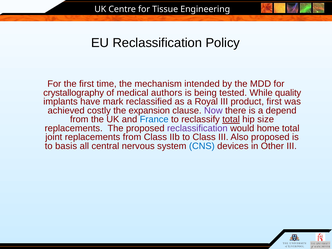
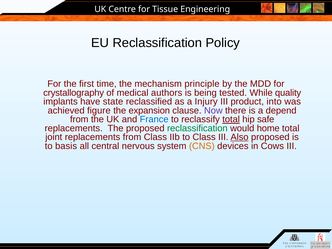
intended: intended -> principle
mark: mark -> state
Royal: Royal -> Injury
product first: first -> into
costly: costly -> figure
size: size -> safe
reclassification at (197, 128) colour: purple -> green
Also underline: none -> present
CNS colour: blue -> orange
Other: Other -> Cows
